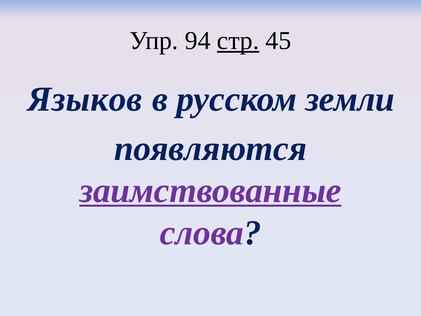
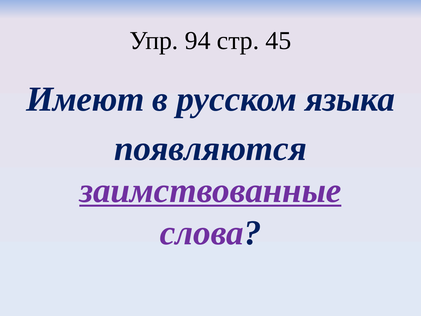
стр underline: present -> none
Языков: Языков -> Имеют
земли: земли -> языка
